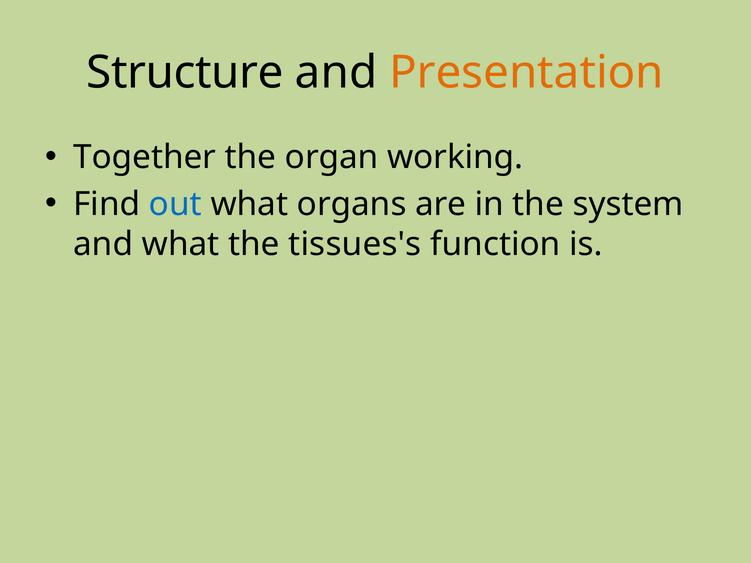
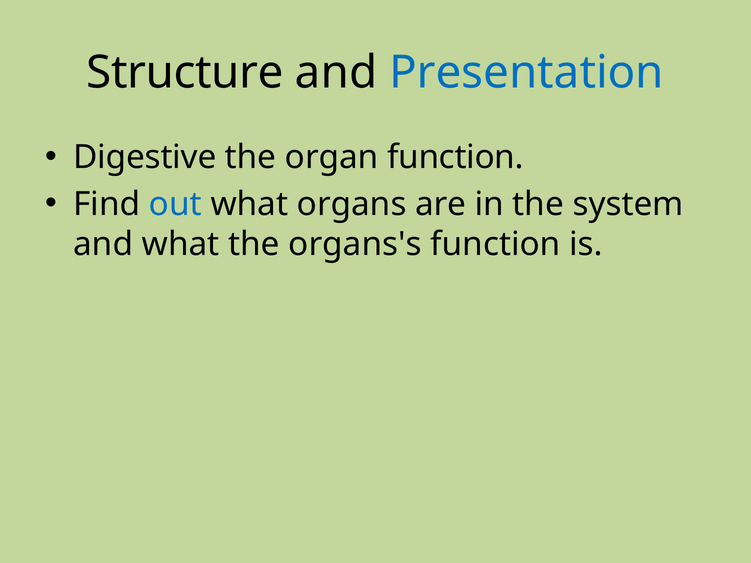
Presentation colour: orange -> blue
Together: Together -> Digestive
organ working: working -> function
tissues's: tissues's -> organs's
